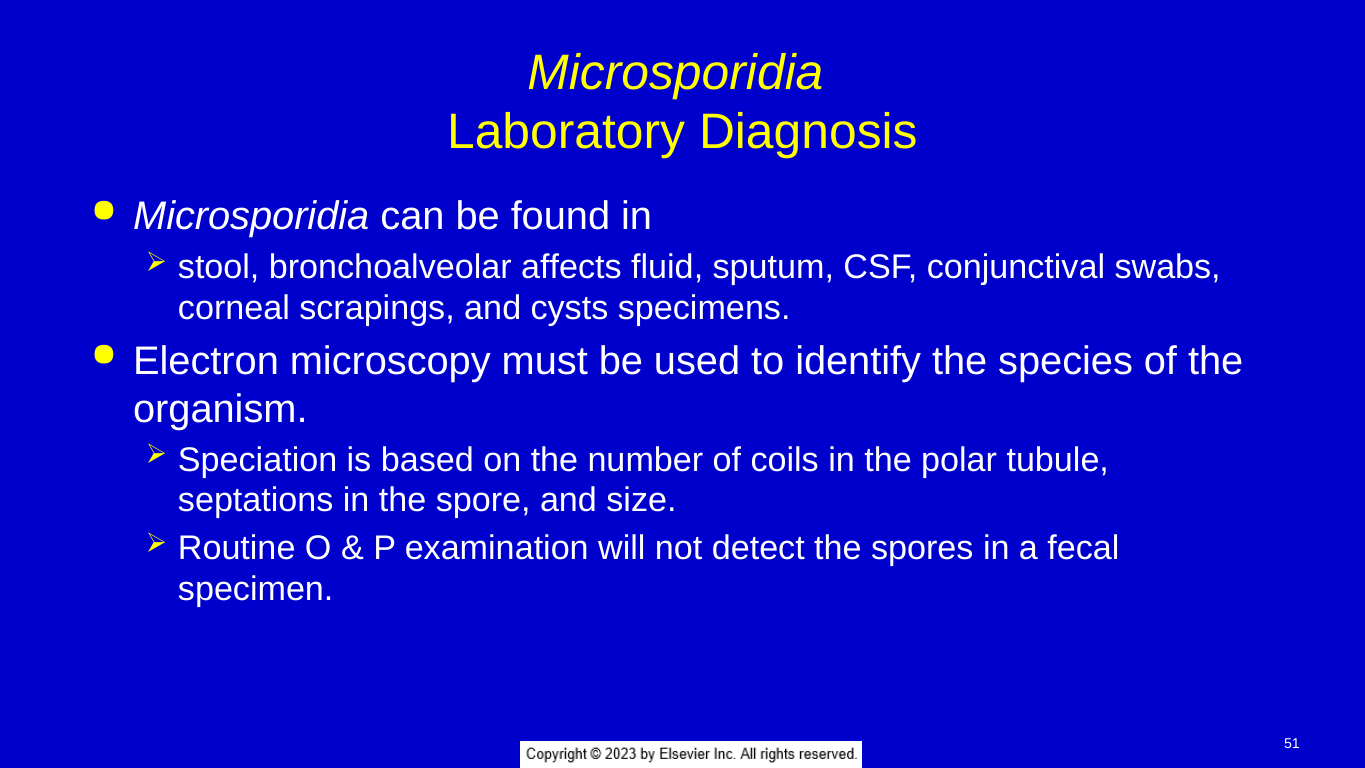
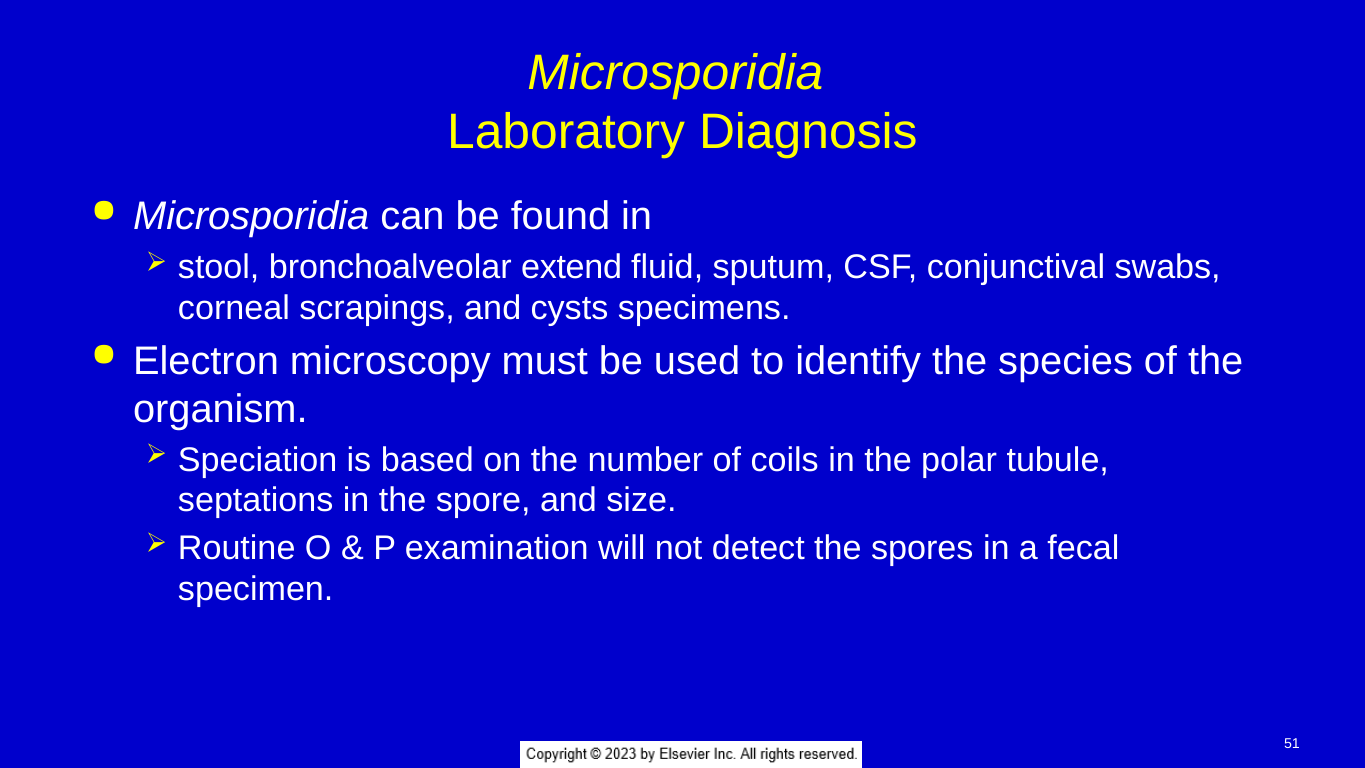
affects: affects -> extend
